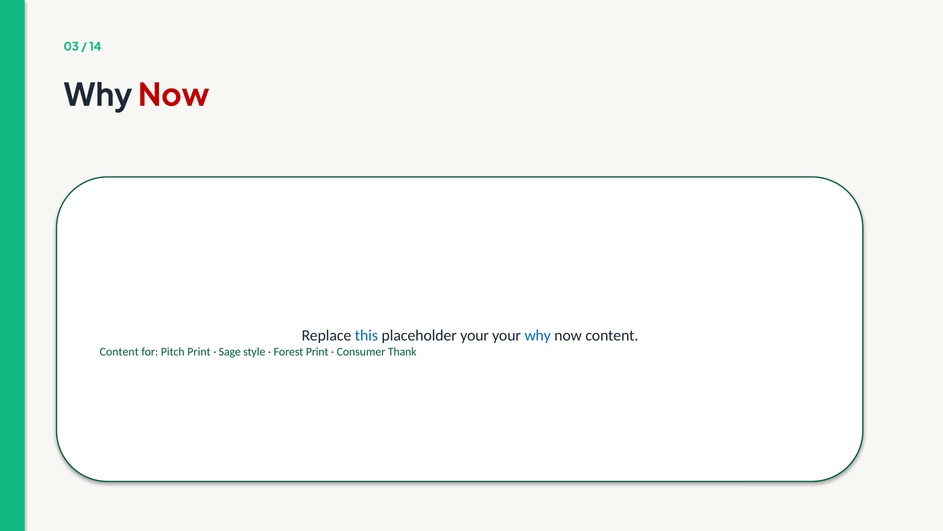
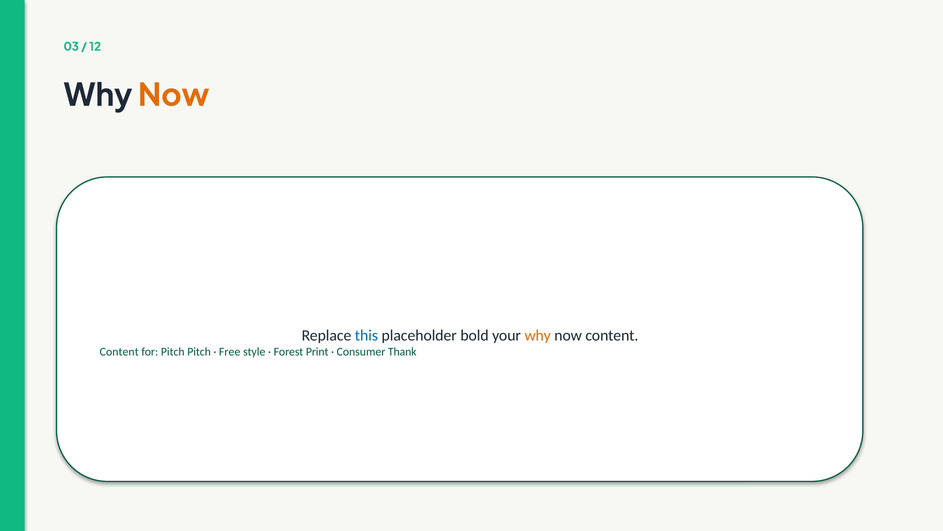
14: 14 -> 12
Now at (174, 95) colour: red -> orange
placeholder your: your -> bold
why at (538, 335) colour: blue -> orange
Pitch Print: Print -> Pitch
Sage: Sage -> Free
